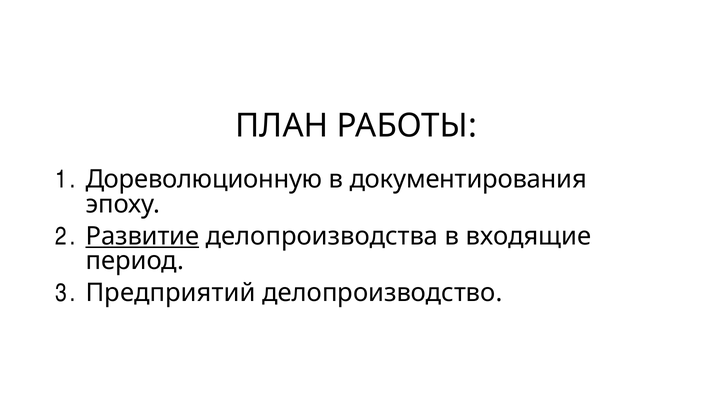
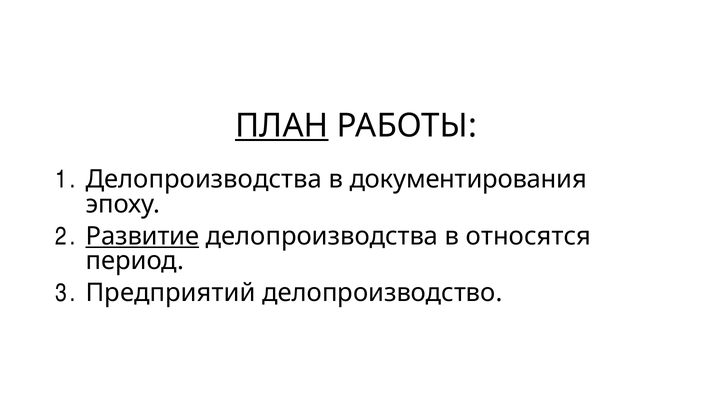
ПЛАН underline: none -> present
Дореволюционную at (204, 179): Дореволюционную -> Делопроизводства
входящие: входящие -> относятся
